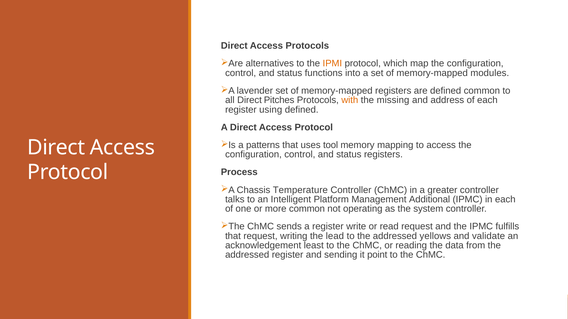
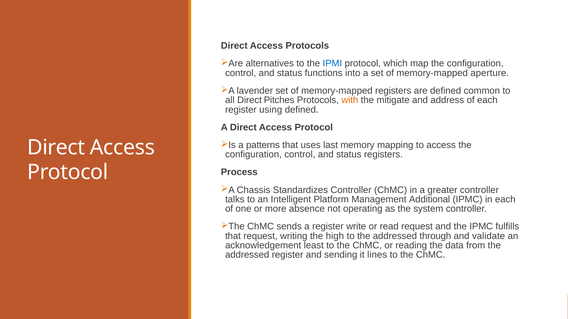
IPMI colour: orange -> blue
modules: modules -> aperture
missing: missing -> mitigate
tool: tool -> last
Temperature: Temperature -> Standardizes
more common: common -> absence
lead: lead -> high
yellows: yellows -> through
point: point -> lines
